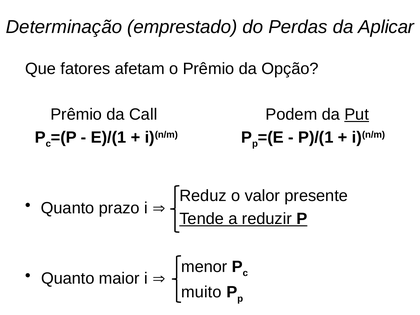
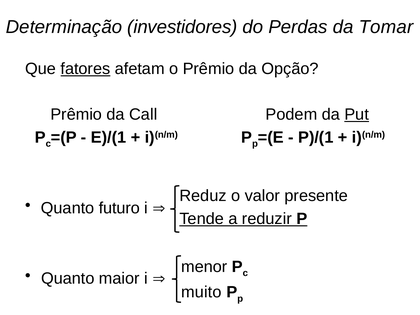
emprestado: emprestado -> investidores
Aplicar: Aplicar -> Tomar
fatores underline: none -> present
prazo: prazo -> futuro
